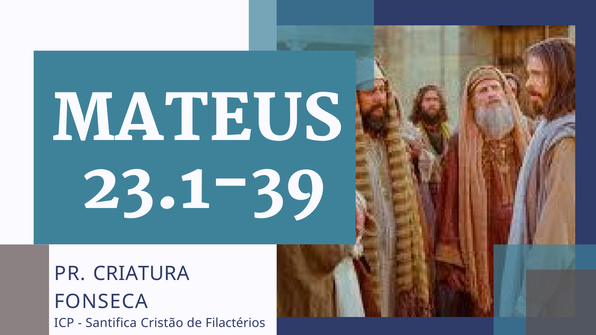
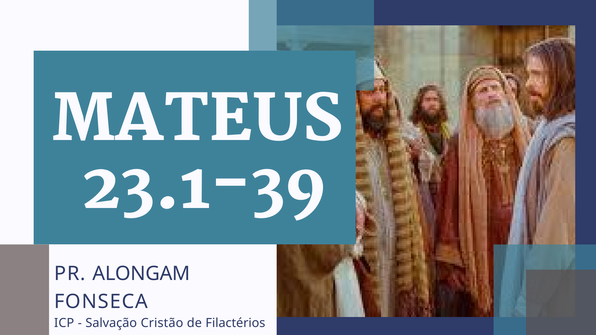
CRIATURA: CRIATURA -> ALONGAM
Santifica: Santifica -> Salvação
